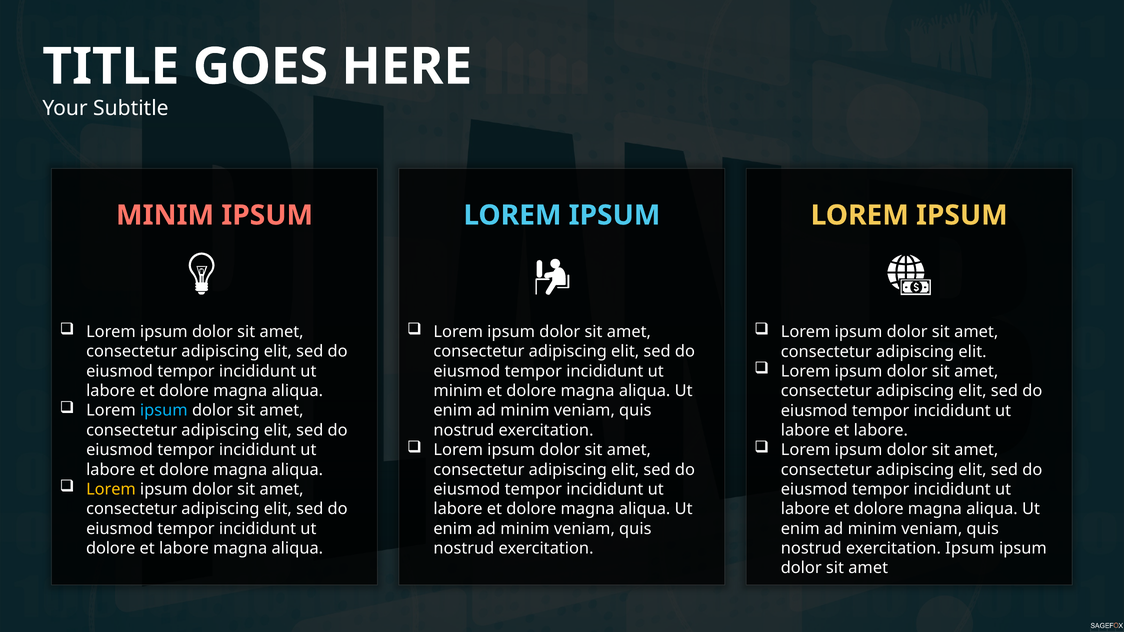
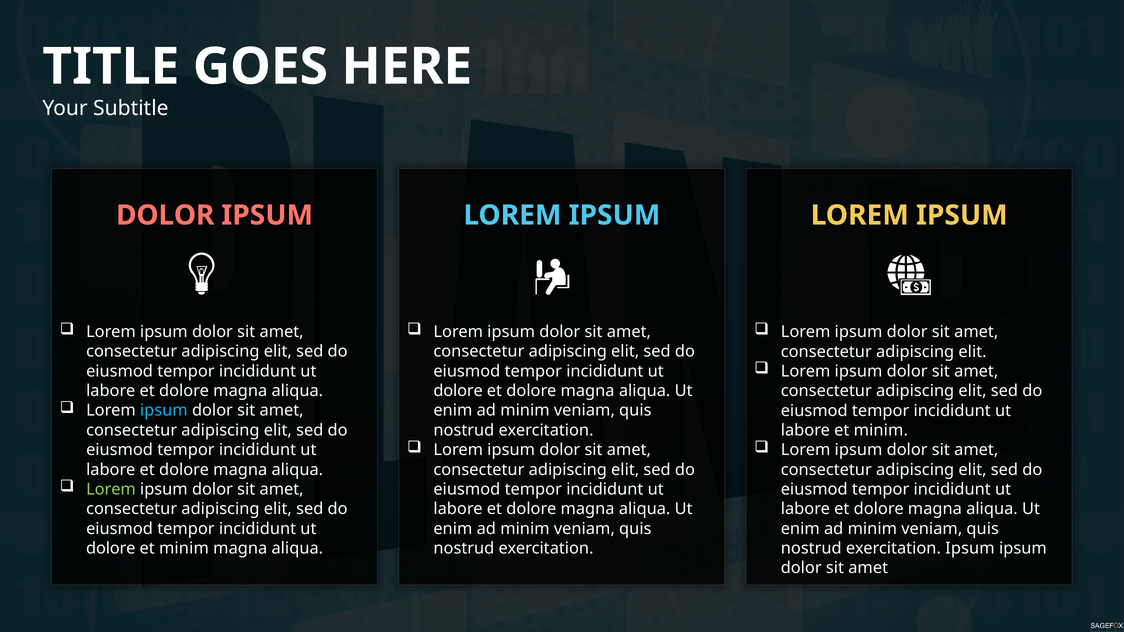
MINIM at (165, 215): MINIM -> DOLOR
minim at (458, 391): minim -> dolore
labore et labore: labore -> minim
Lorem at (111, 489) colour: yellow -> light green
labore at (184, 549): labore -> minim
